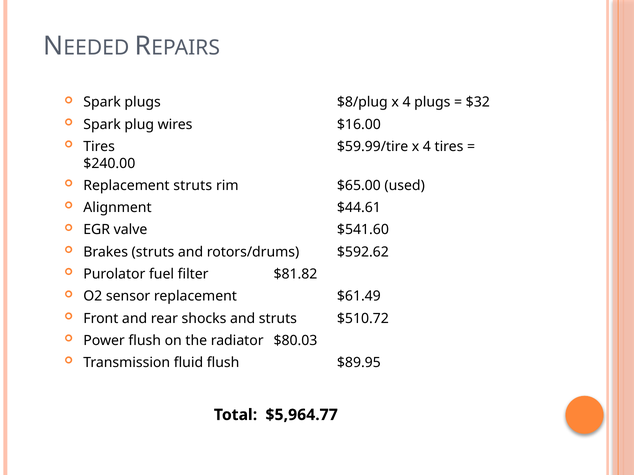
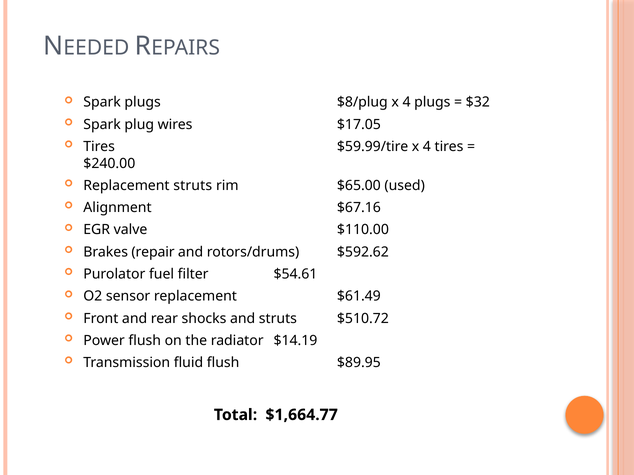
$16.00: $16.00 -> $17.05
$44.61: $44.61 -> $67.16
$541.60: $541.60 -> $110.00
Brakes struts: struts -> repair
$81.82: $81.82 -> $54.61
$80.03: $80.03 -> $14.19
$5,964.77: $5,964.77 -> $1,664.77
